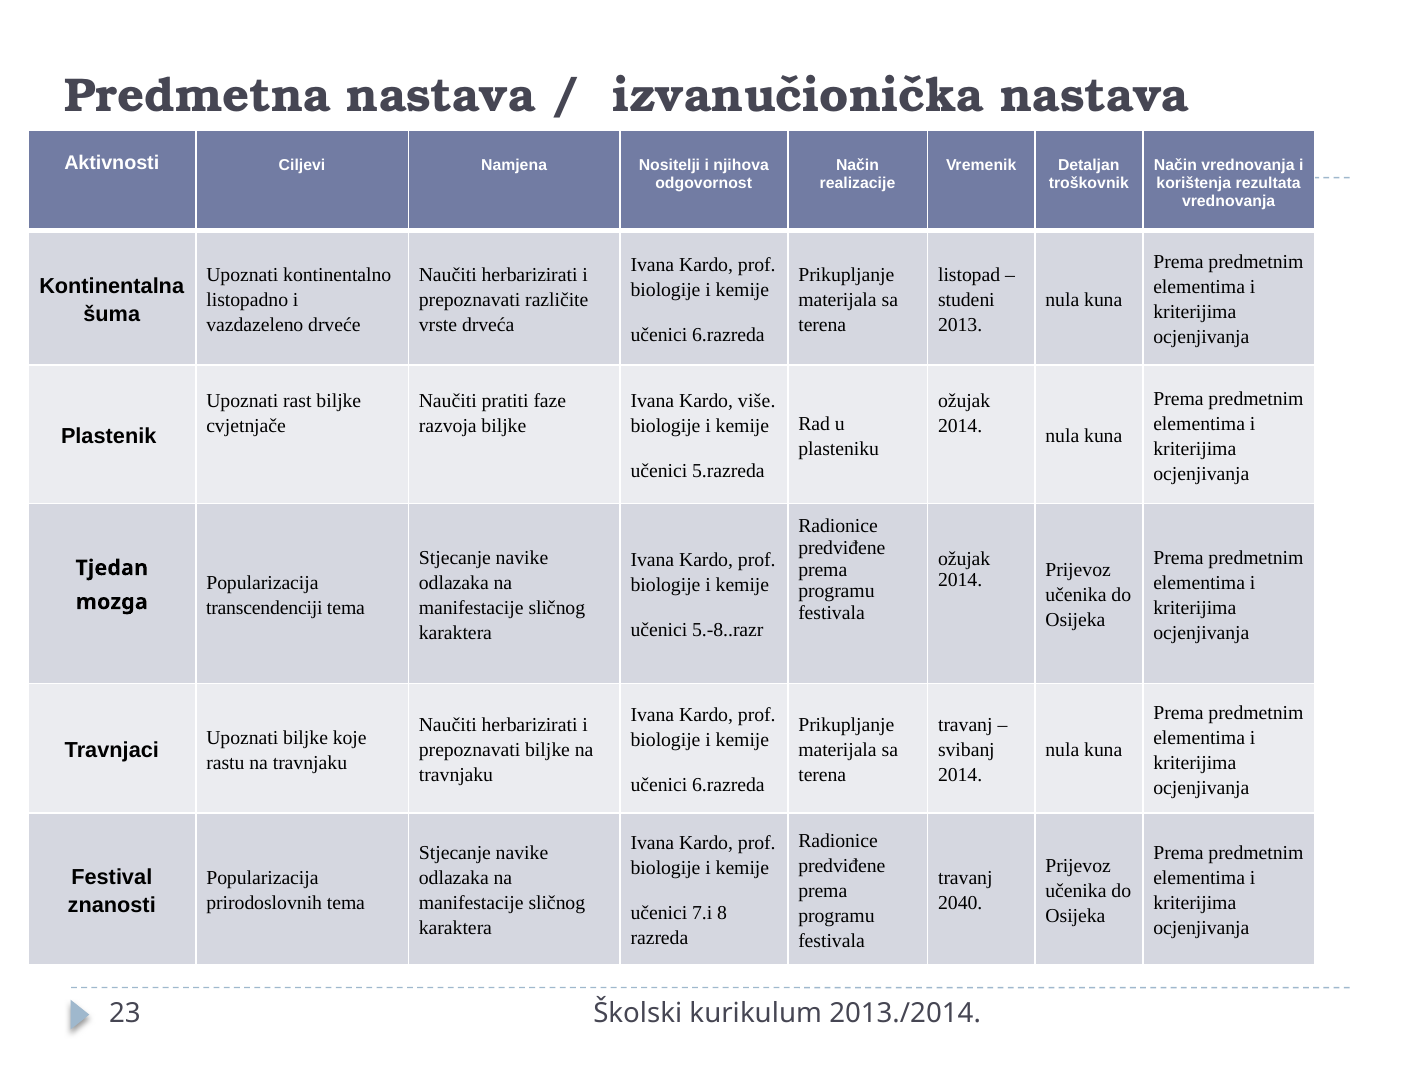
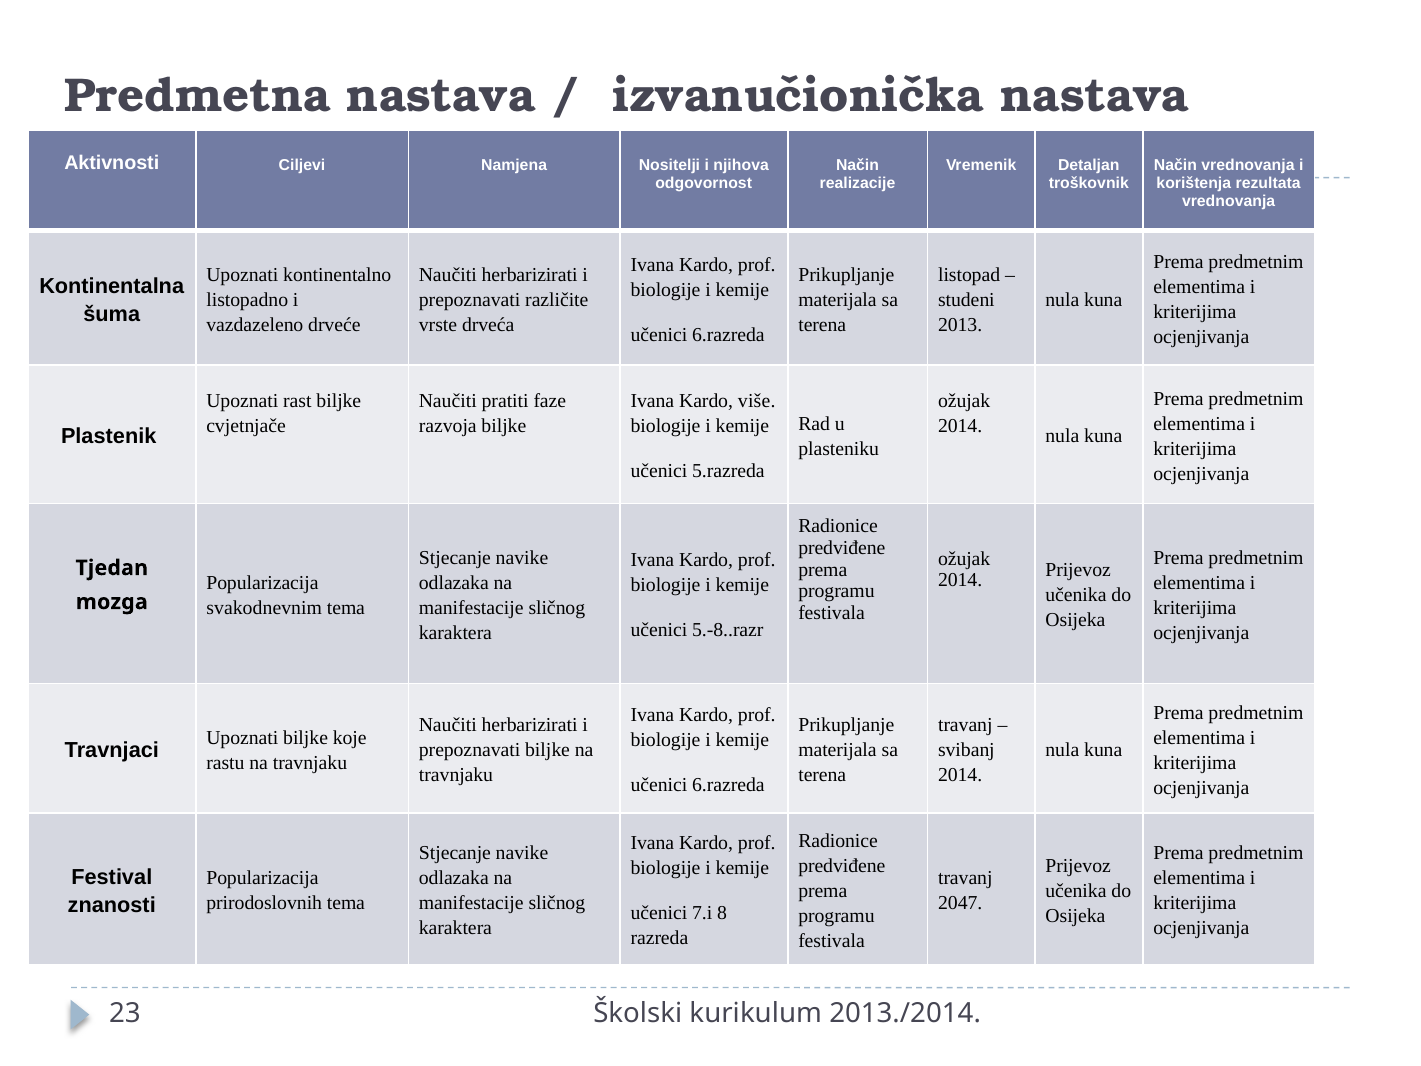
transcendenciji: transcendenciji -> svakodnevnim
2040: 2040 -> 2047
